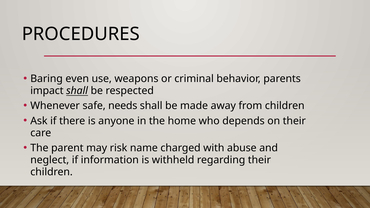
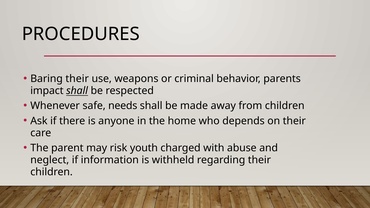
Baring even: even -> their
name: name -> youth
